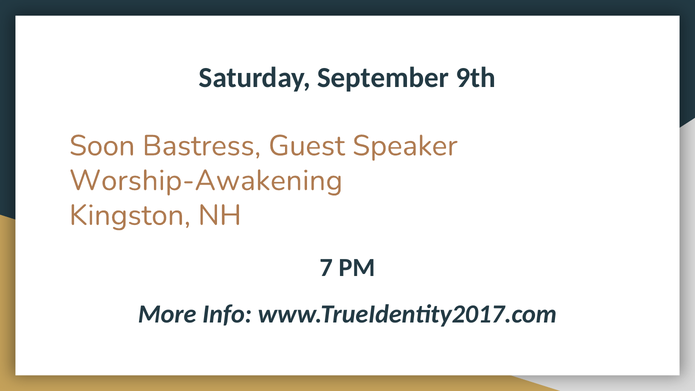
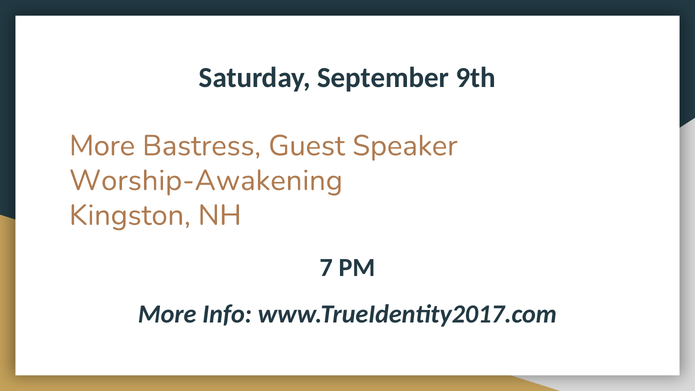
Soon at (102, 146): Soon -> More
